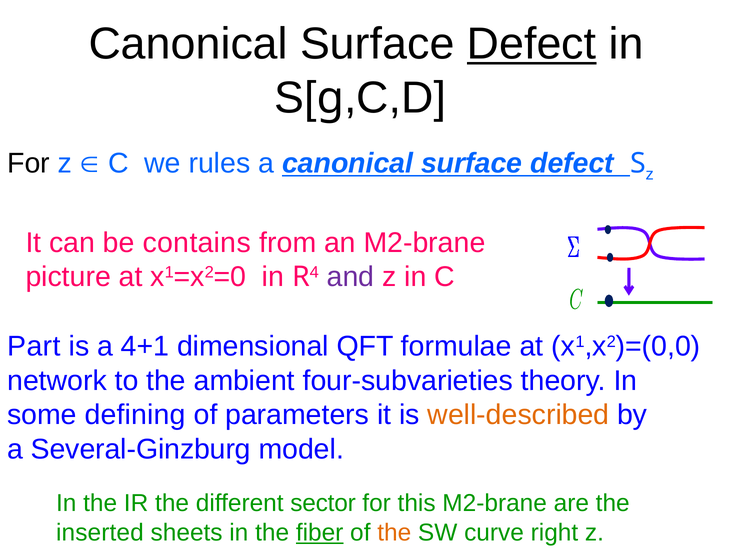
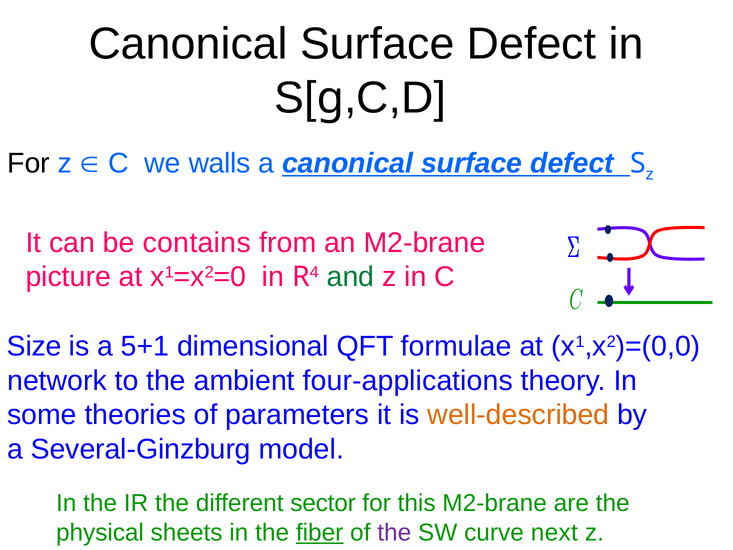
Defect at (532, 44) underline: present -> none
rules: rules -> walls
and colour: purple -> green
Part: Part -> Size
4+1: 4+1 -> 5+1
four-subvarieties: four-subvarieties -> four-applications
defining: defining -> theories
inserted: inserted -> physical
the at (394, 532) colour: orange -> purple
right: right -> next
